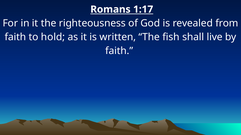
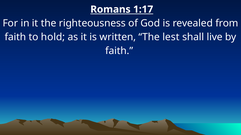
fish: fish -> lest
